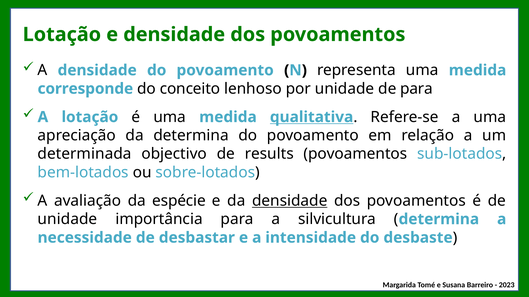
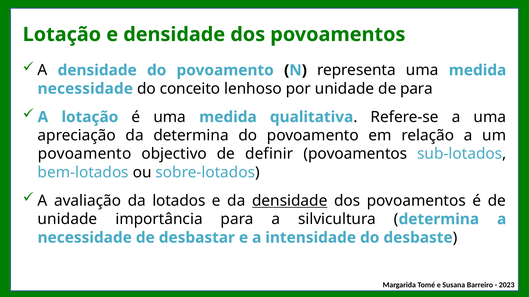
corresponde at (85, 89): corresponde -> necessidade
qualitativa underline: present -> none
determinada at (85, 154): determinada -> povoamento
results: results -> definir
espécie: espécie -> lotados
